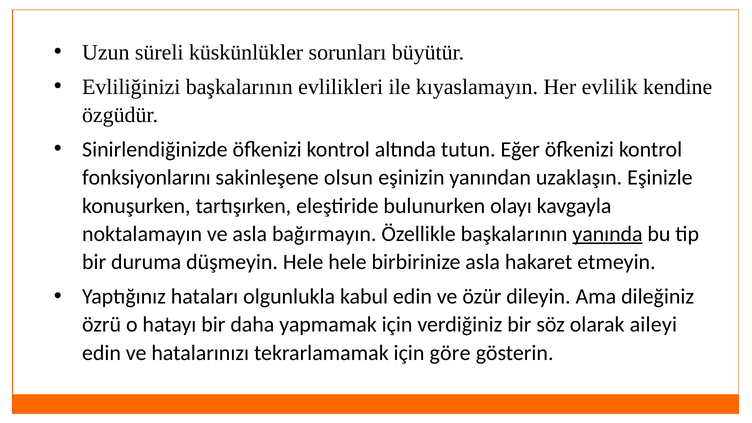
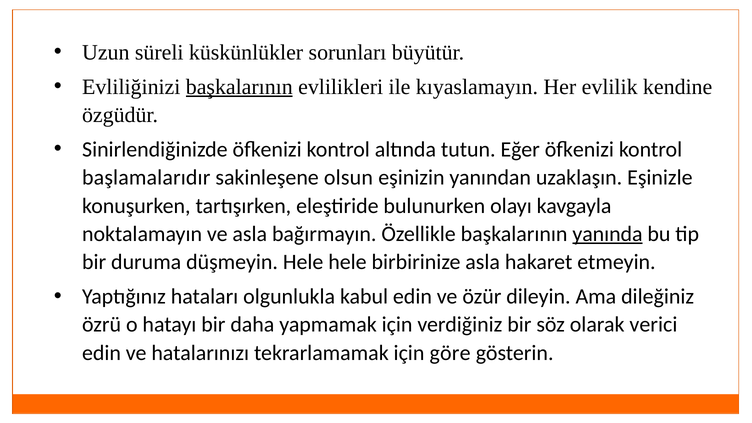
başkalarının at (239, 87) underline: none -> present
fonksiyonlarını: fonksiyonlarını -> başlamalarıdır
aileyi: aileyi -> verici
